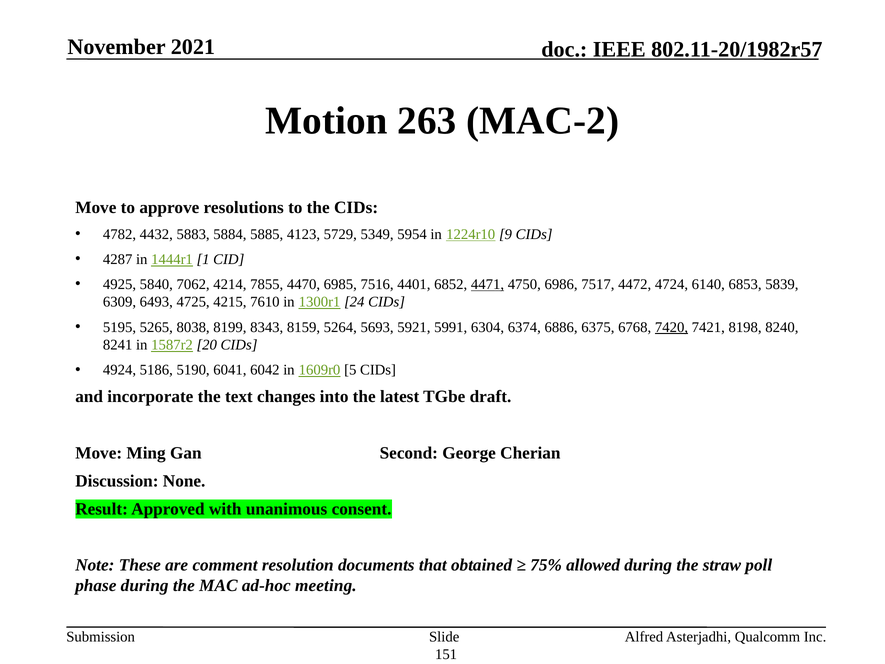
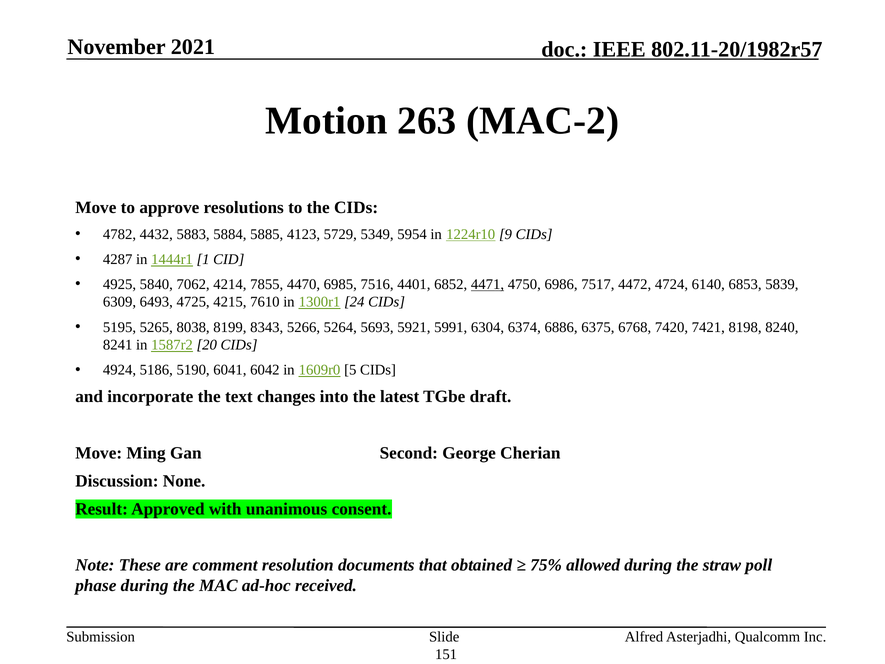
8159: 8159 -> 5266
7420 underline: present -> none
meeting: meeting -> received
